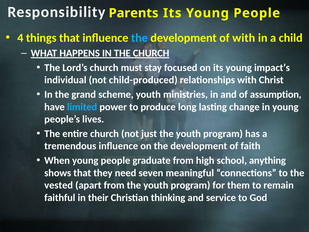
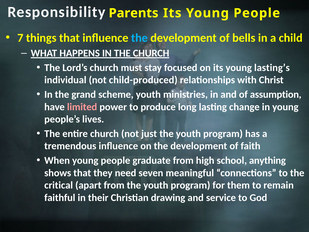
4: 4 -> 7
of with: with -> bells
impact’s: impact’s -> lasting’s
limited colour: light blue -> pink
vested: vested -> critical
thinking: thinking -> drawing
